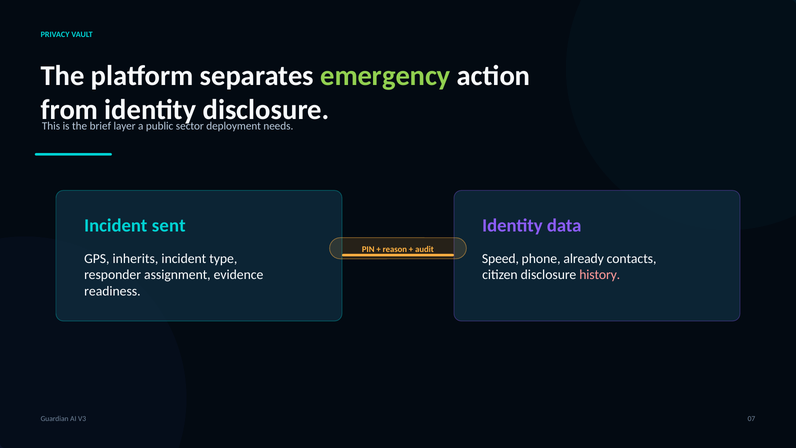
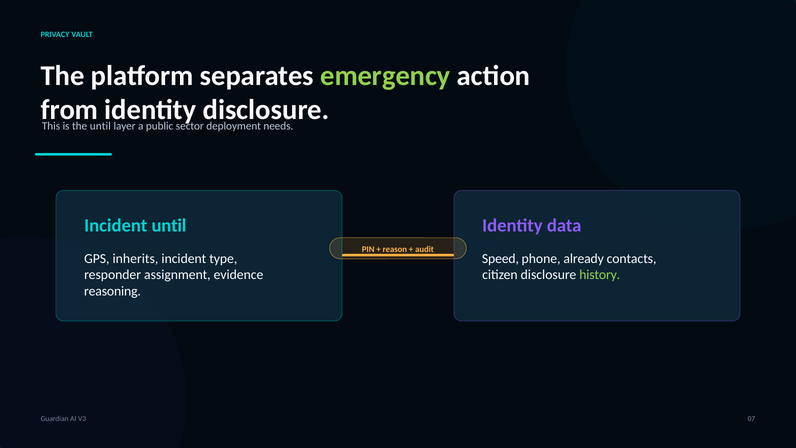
brief at (100, 126): brief -> until
Incident sent: sent -> until
history colour: pink -> light green
readiness: readiness -> reasoning
